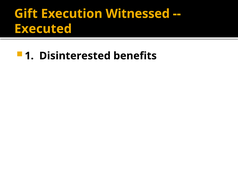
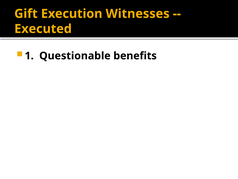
Witnessed: Witnessed -> Witnesses
Disinterested: Disinterested -> Questionable
